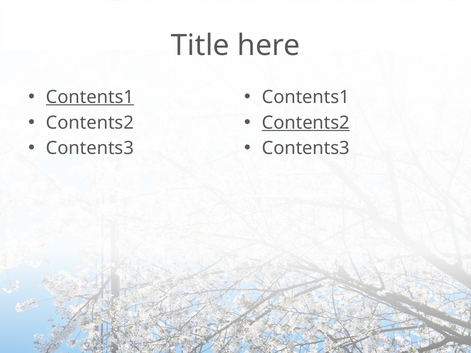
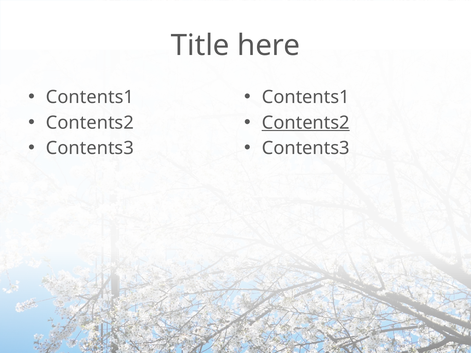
Contents1 at (90, 97) underline: present -> none
